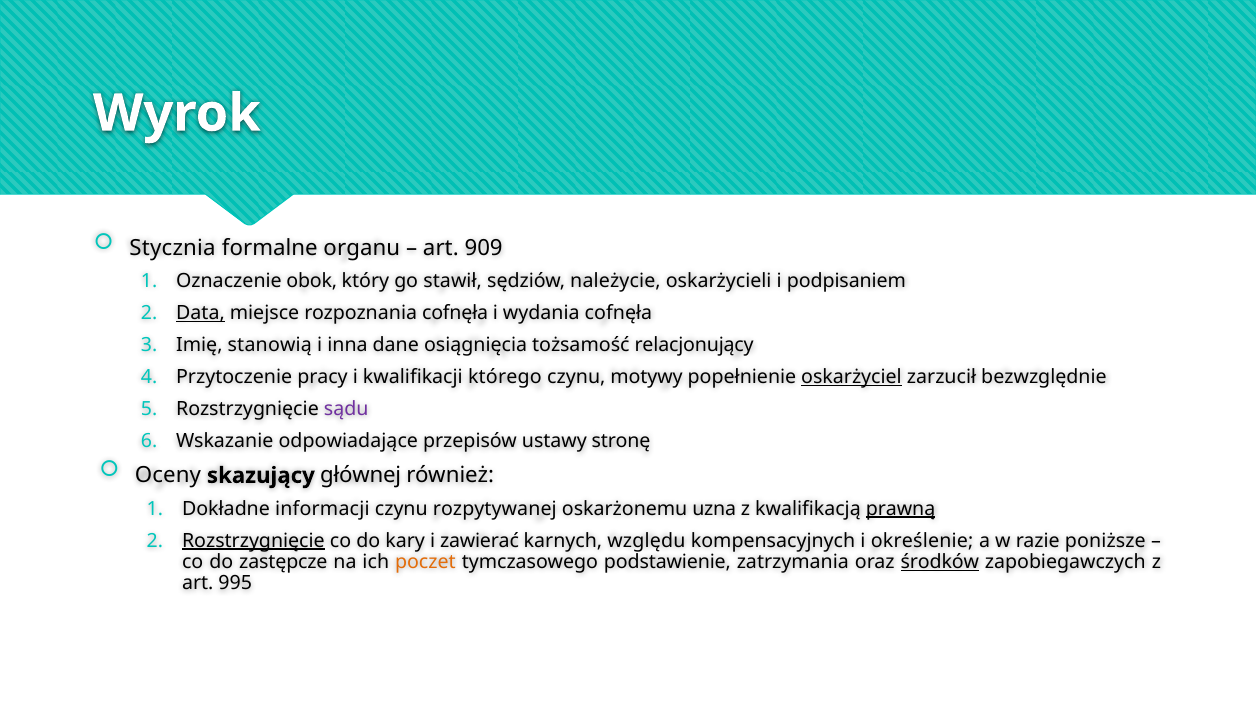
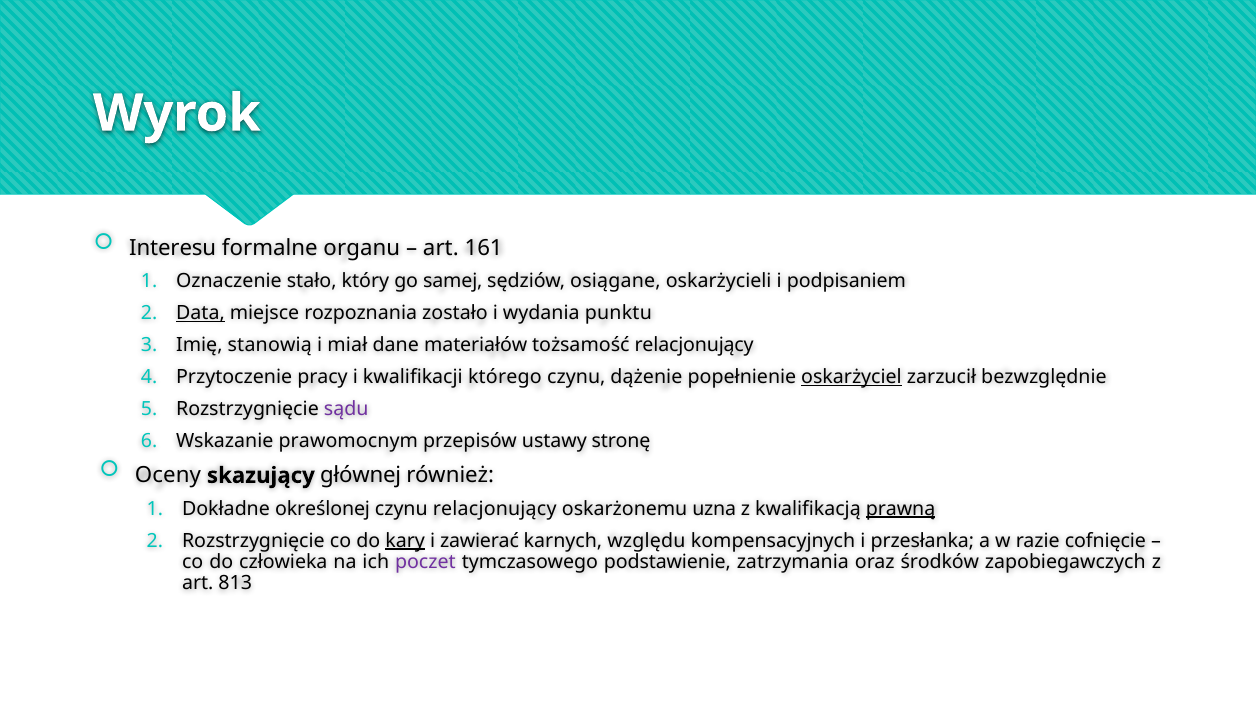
Stycznia: Stycznia -> Interesu
909: 909 -> 161
obok: obok -> stało
stawił: stawił -> samej
należycie: należycie -> osiągane
rozpoznania cofnęła: cofnęła -> zostało
wydania cofnęła: cofnęła -> punktu
inna: inna -> miał
osiągnięcia: osiągnięcia -> materiałów
motywy: motywy -> dążenie
odpowiadające: odpowiadające -> prawomocnym
informacji: informacji -> określonej
czynu rozpytywanej: rozpytywanej -> relacjonujący
Rozstrzygnięcie at (253, 541) underline: present -> none
kary underline: none -> present
określenie: określenie -> przesłanka
poniższe: poniższe -> cofnięcie
zastępcze: zastępcze -> człowieka
poczet colour: orange -> purple
środków underline: present -> none
995: 995 -> 813
